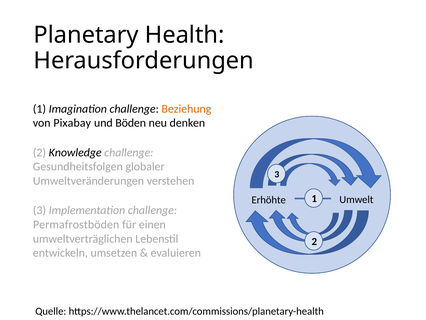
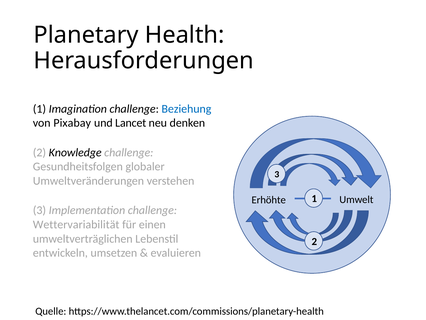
Beziehung colour: orange -> blue
Böden: Böden -> Lancet
Permafrostböden: Permafrostböden -> Wettervariabilität
